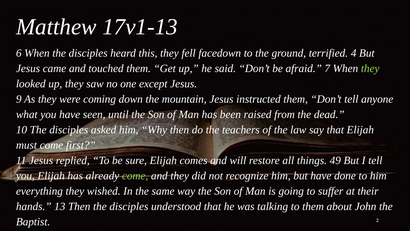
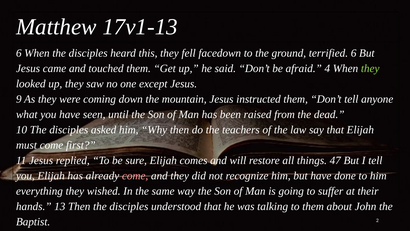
terrified 4: 4 -> 6
7: 7 -> 4
49: 49 -> 47
come at (135, 175) colour: light green -> pink
